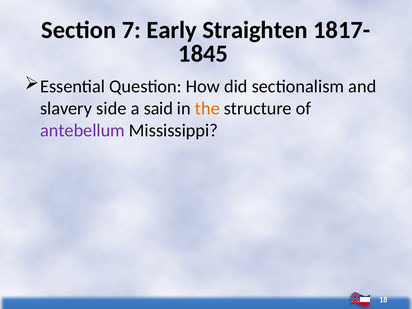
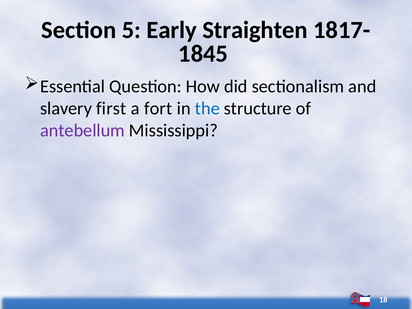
7: 7 -> 5
side: side -> first
said: said -> fort
the colour: orange -> blue
